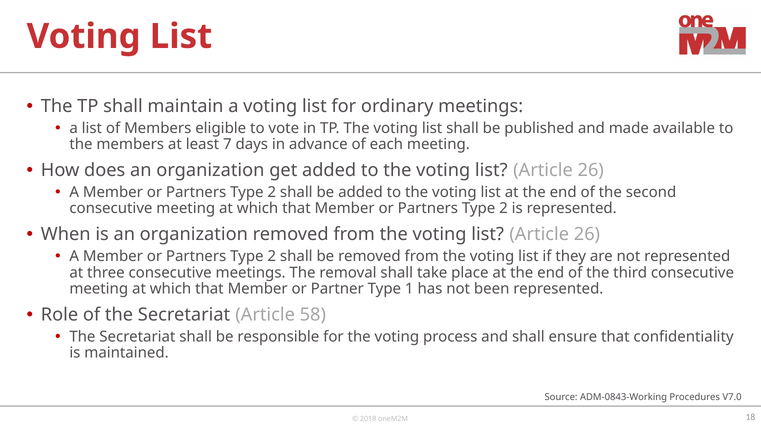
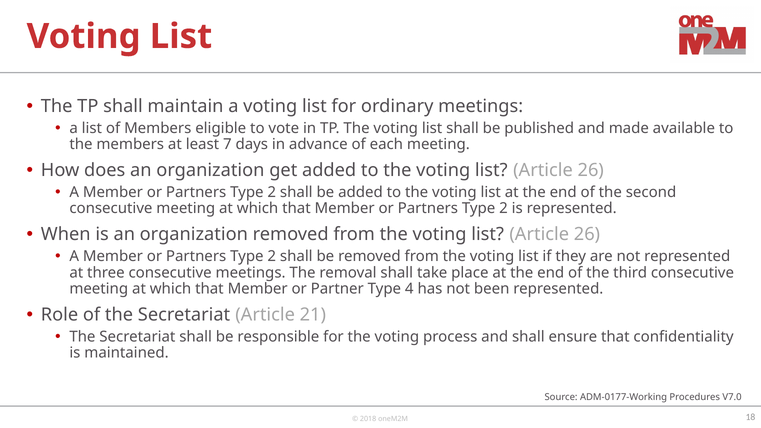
1: 1 -> 4
58: 58 -> 21
ADM-0843-Working: ADM-0843-Working -> ADM-0177-Working
